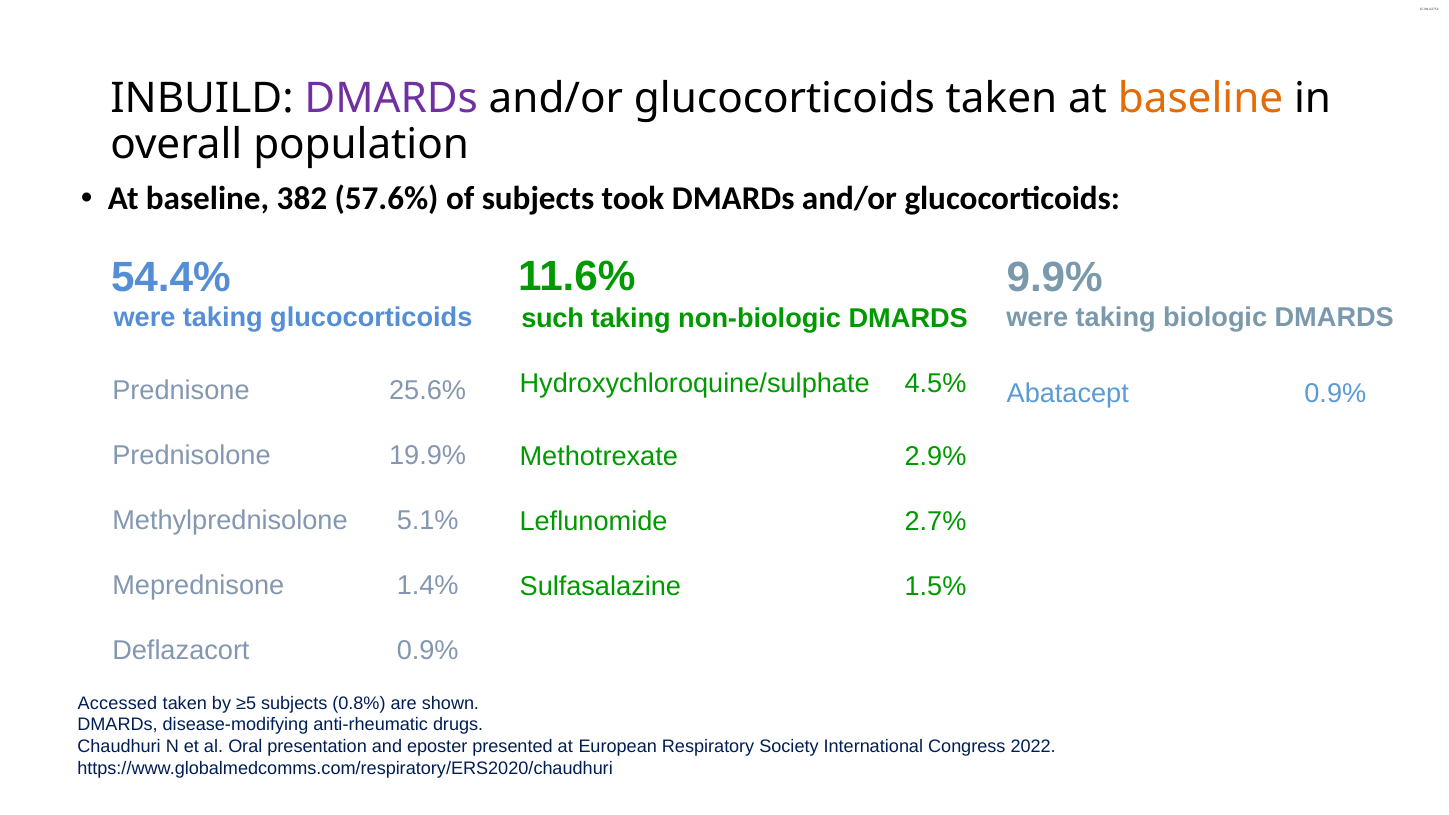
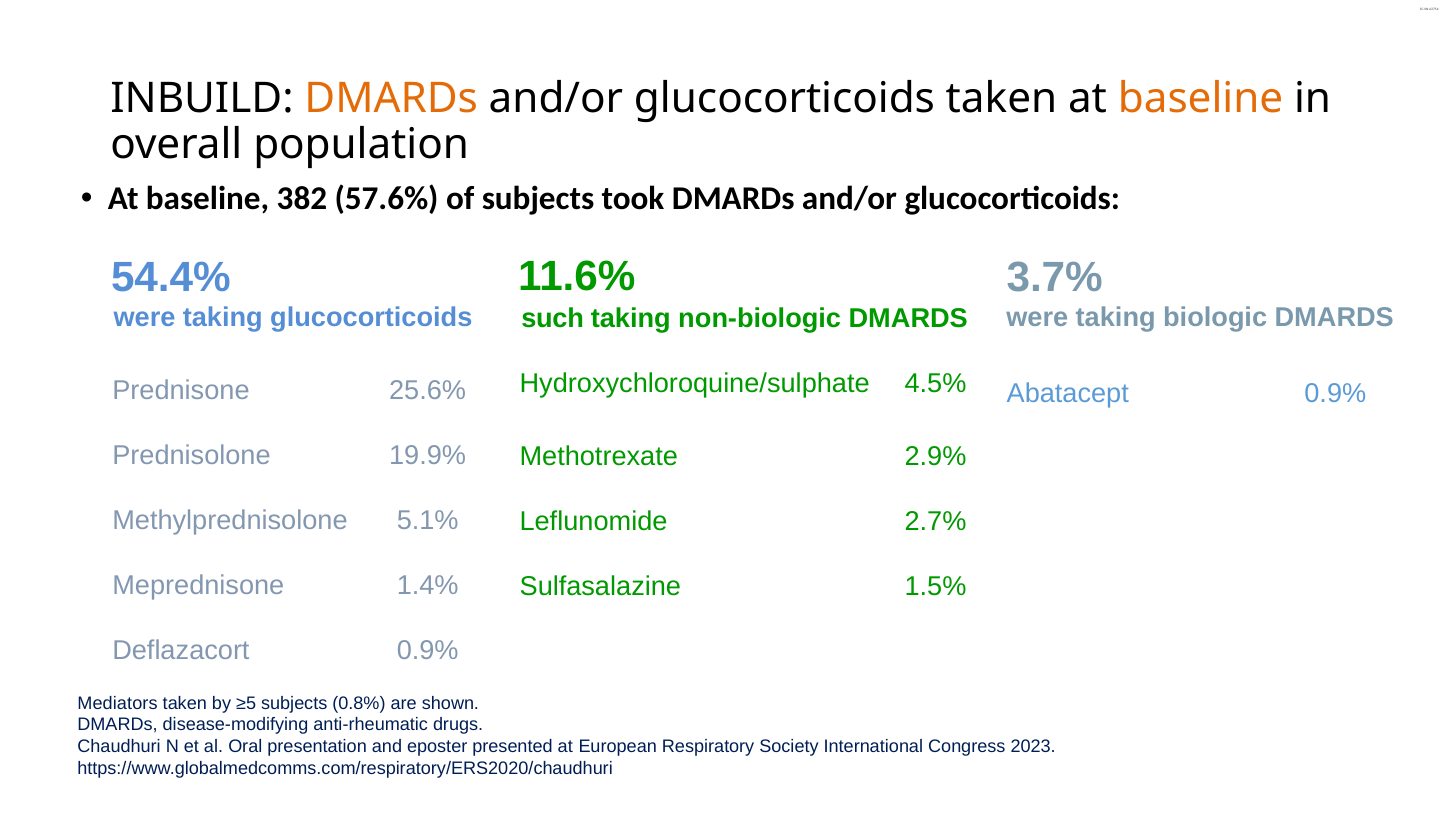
DMARDs at (391, 99) colour: purple -> orange
9.9%: 9.9% -> 3.7%
Accessed: Accessed -> Mediators
2022: 2022 -> 2023
